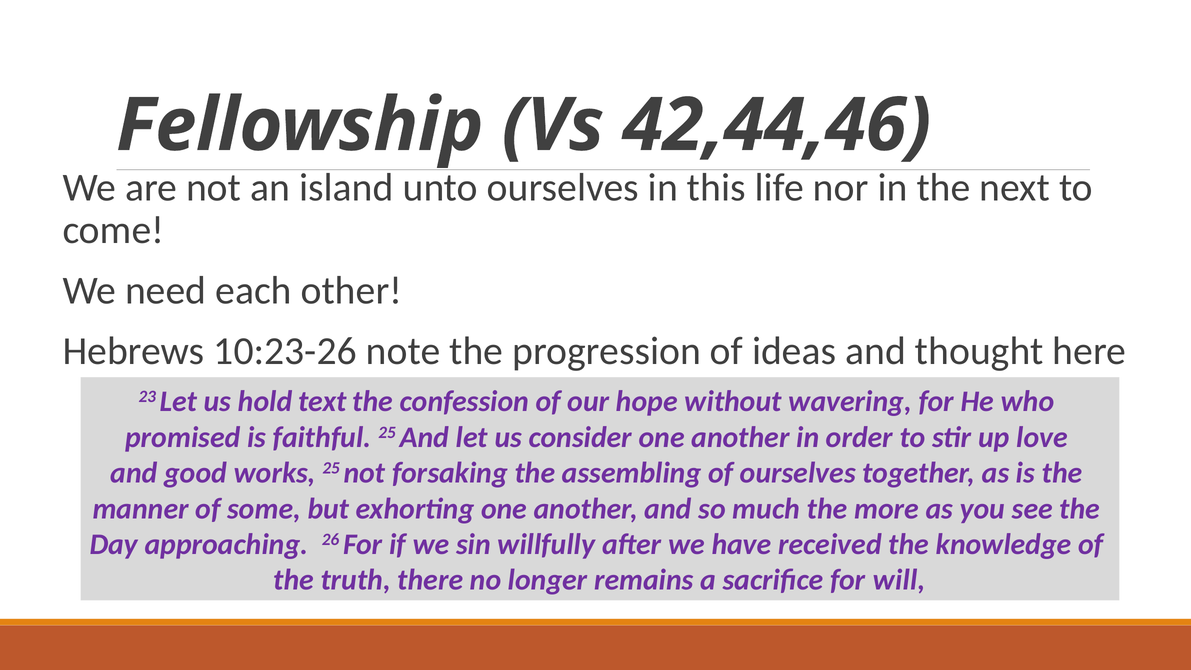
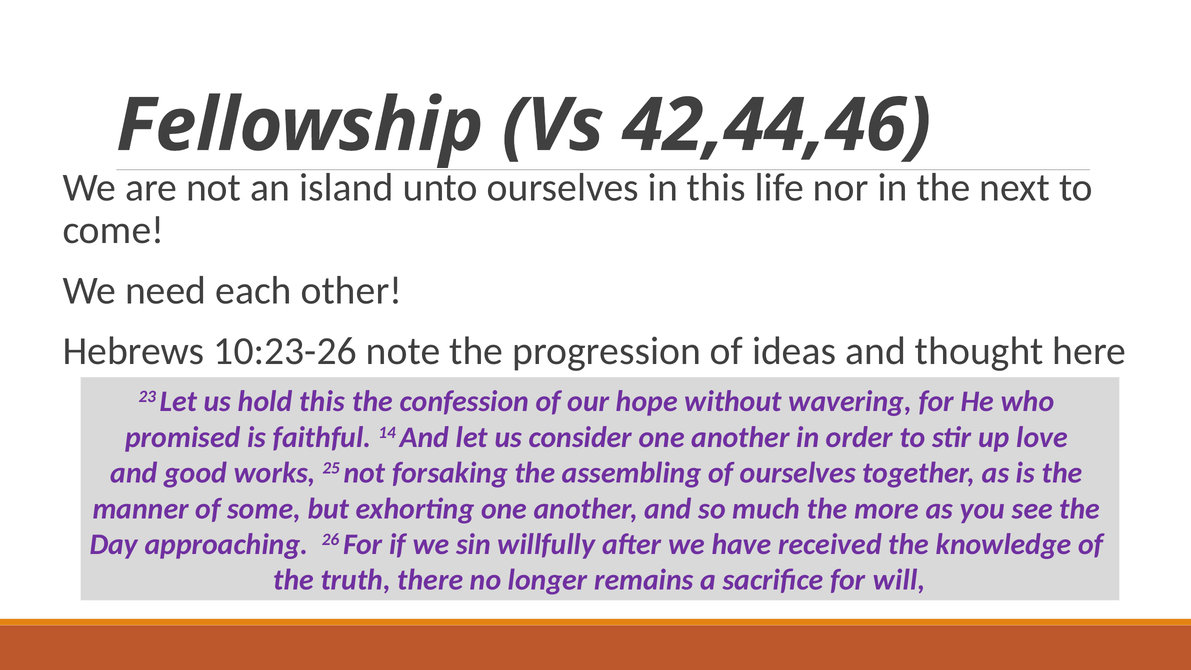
hold text: text -> this
faithful 25: 25 -> 14
